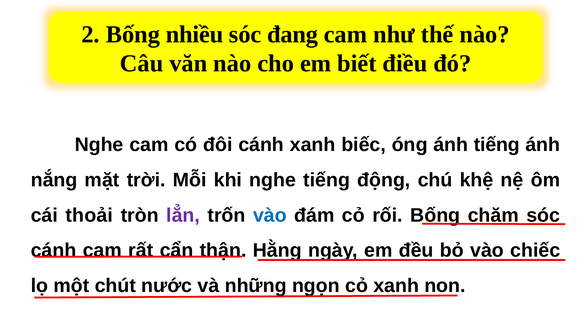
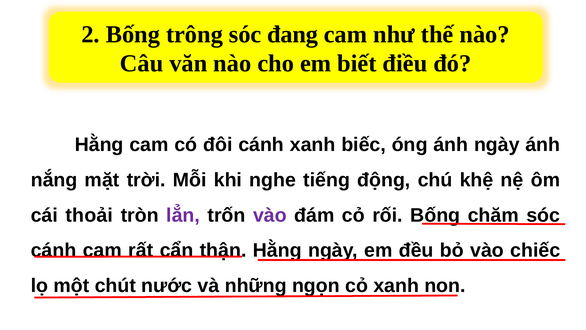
nhiều: nhiều -> trông
Nghe at (99, 145): Nghe -> Hằng
ánh tiếng: tiếng -> ngày
vào at (270, 215) colour: blue -> purple
